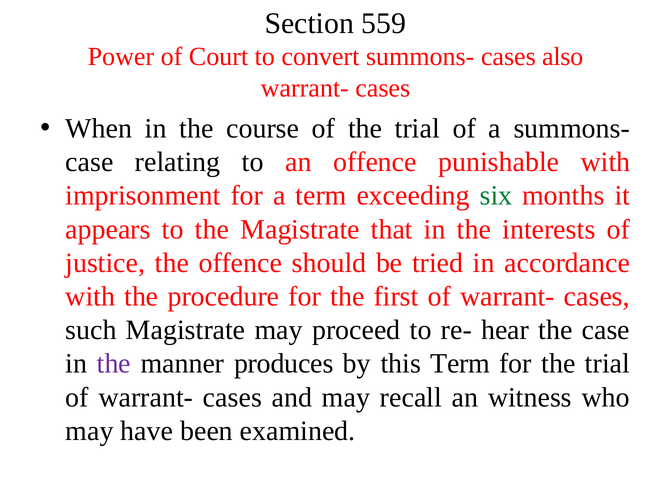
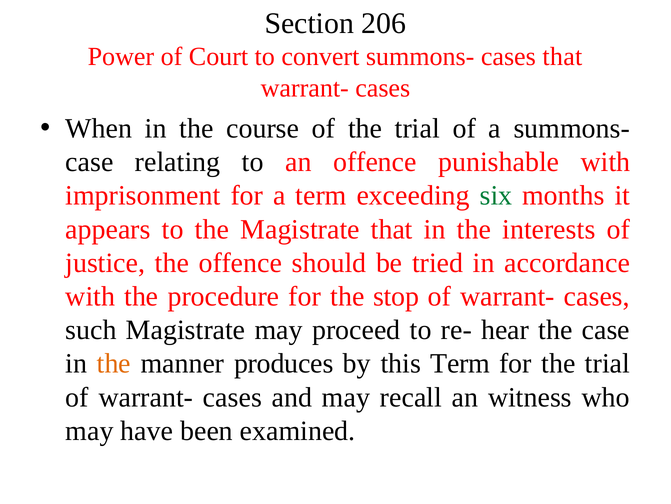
559: 559 -> 206
cases also: also -> that
first: first -> stop
the at (114, 363) colour: purple -> orange
